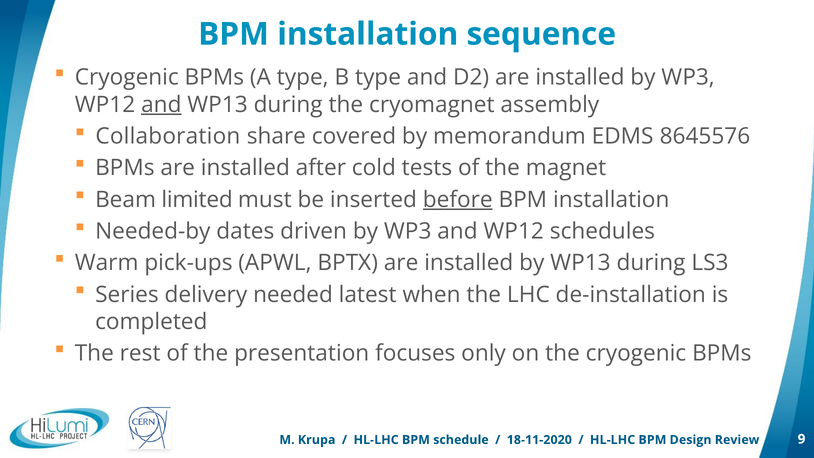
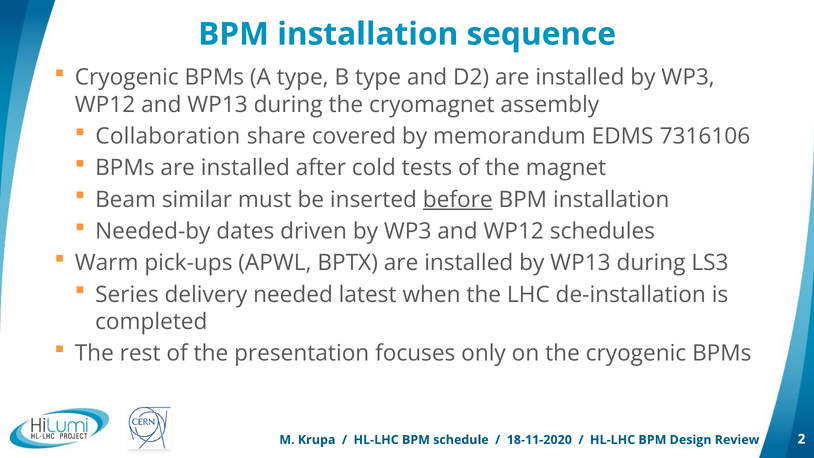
and at (161, 105) underline: present -> none
8645576: 8645576 -> 7316106
limited: limited -> similar
9: 9 -> 2
